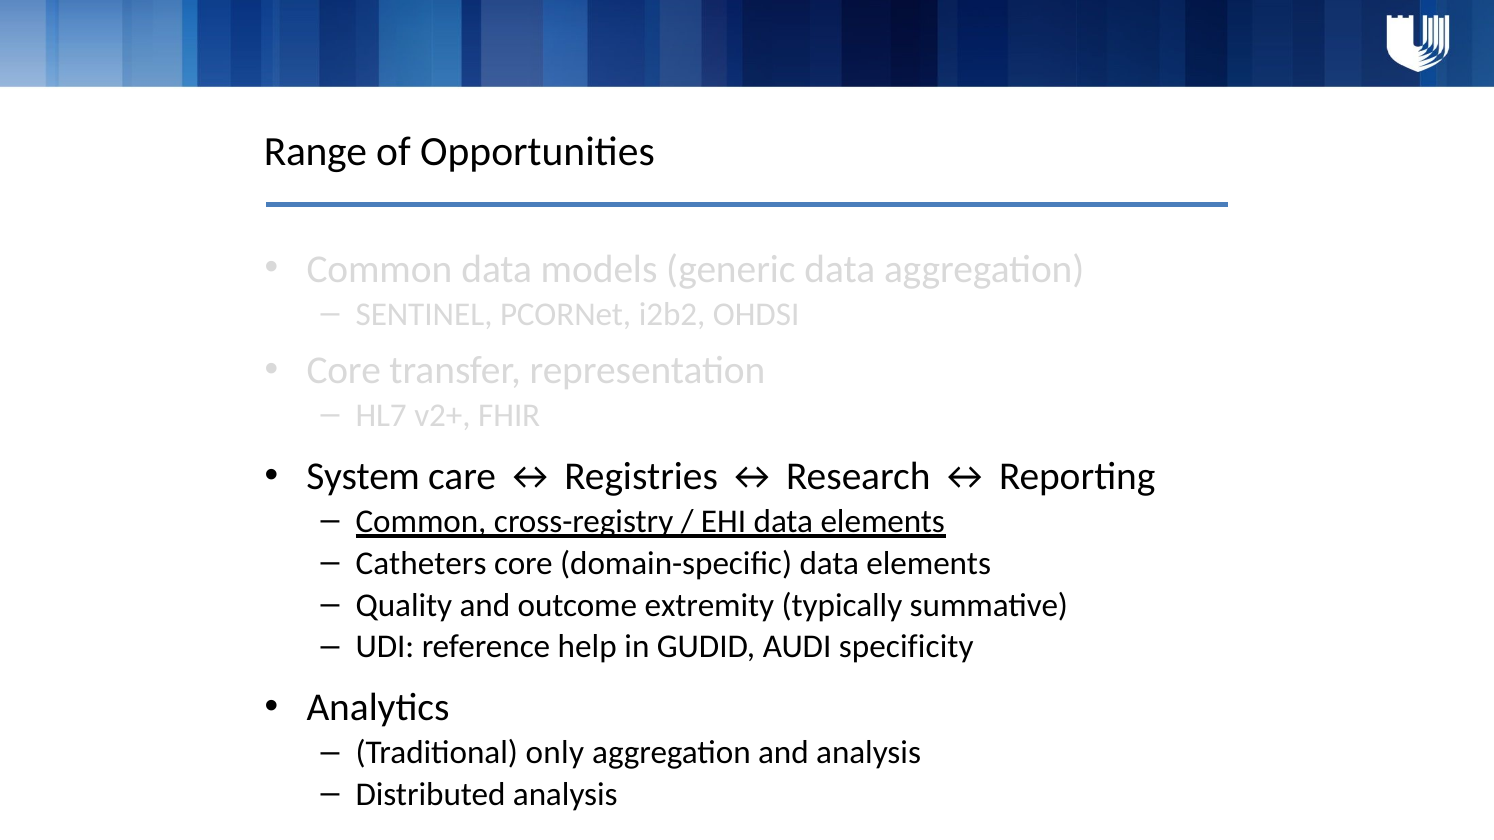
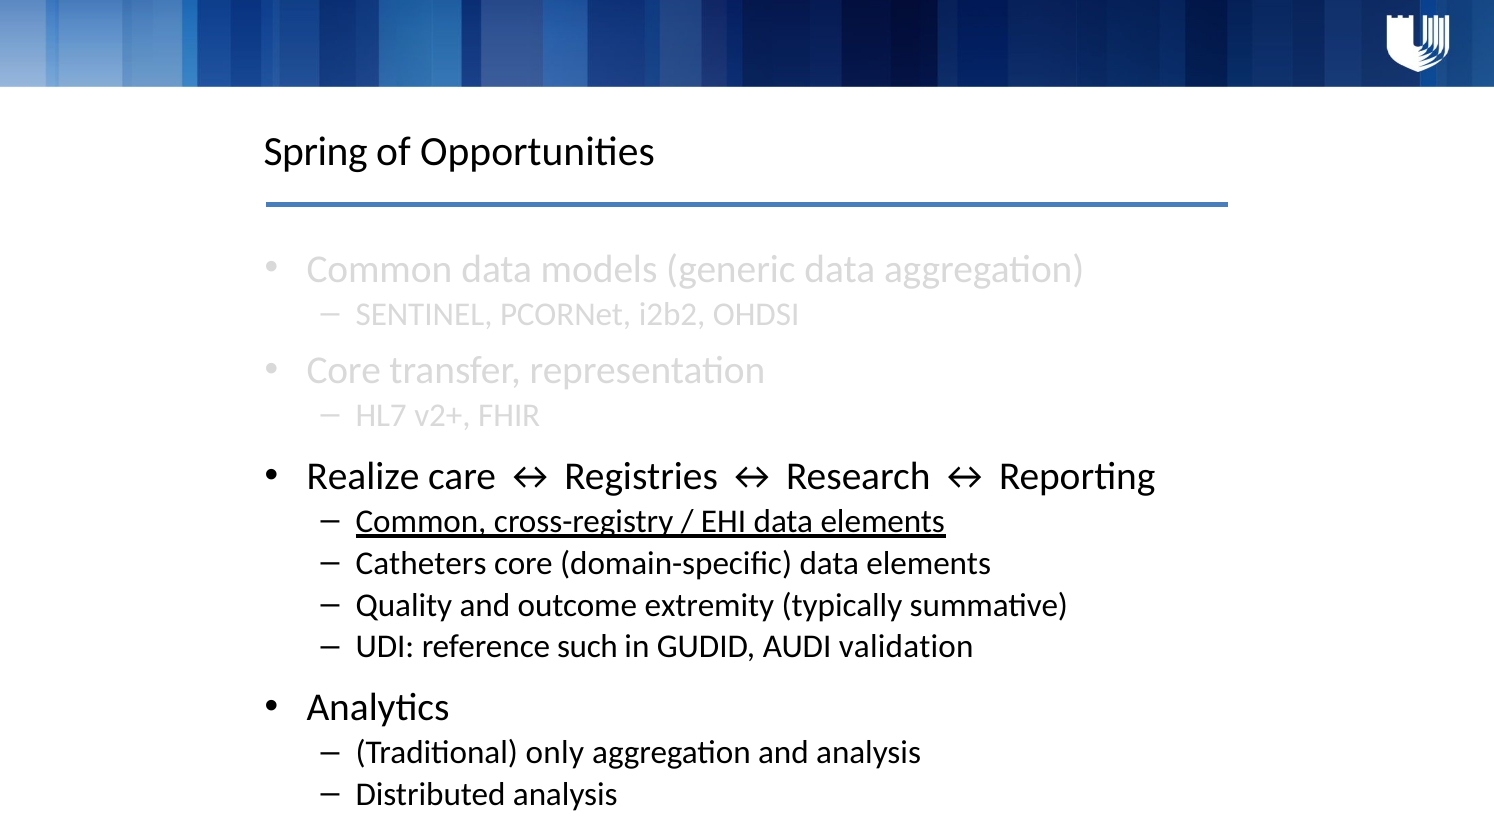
Range: Range -> Spring
System: System -> Realize
help: help -> such
specificity: specificity -> validation
